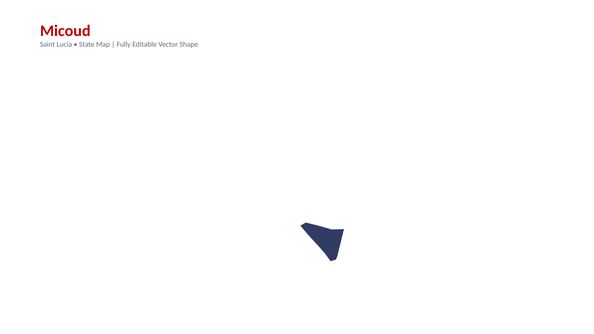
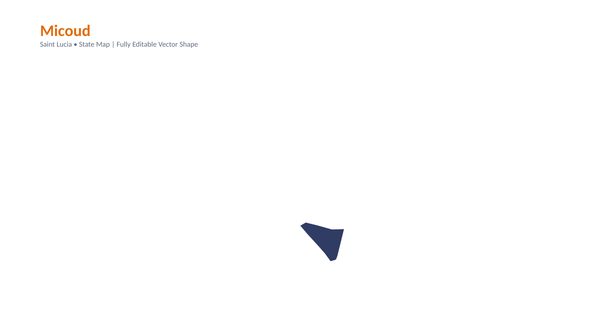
Micoud colour: red -> orange
